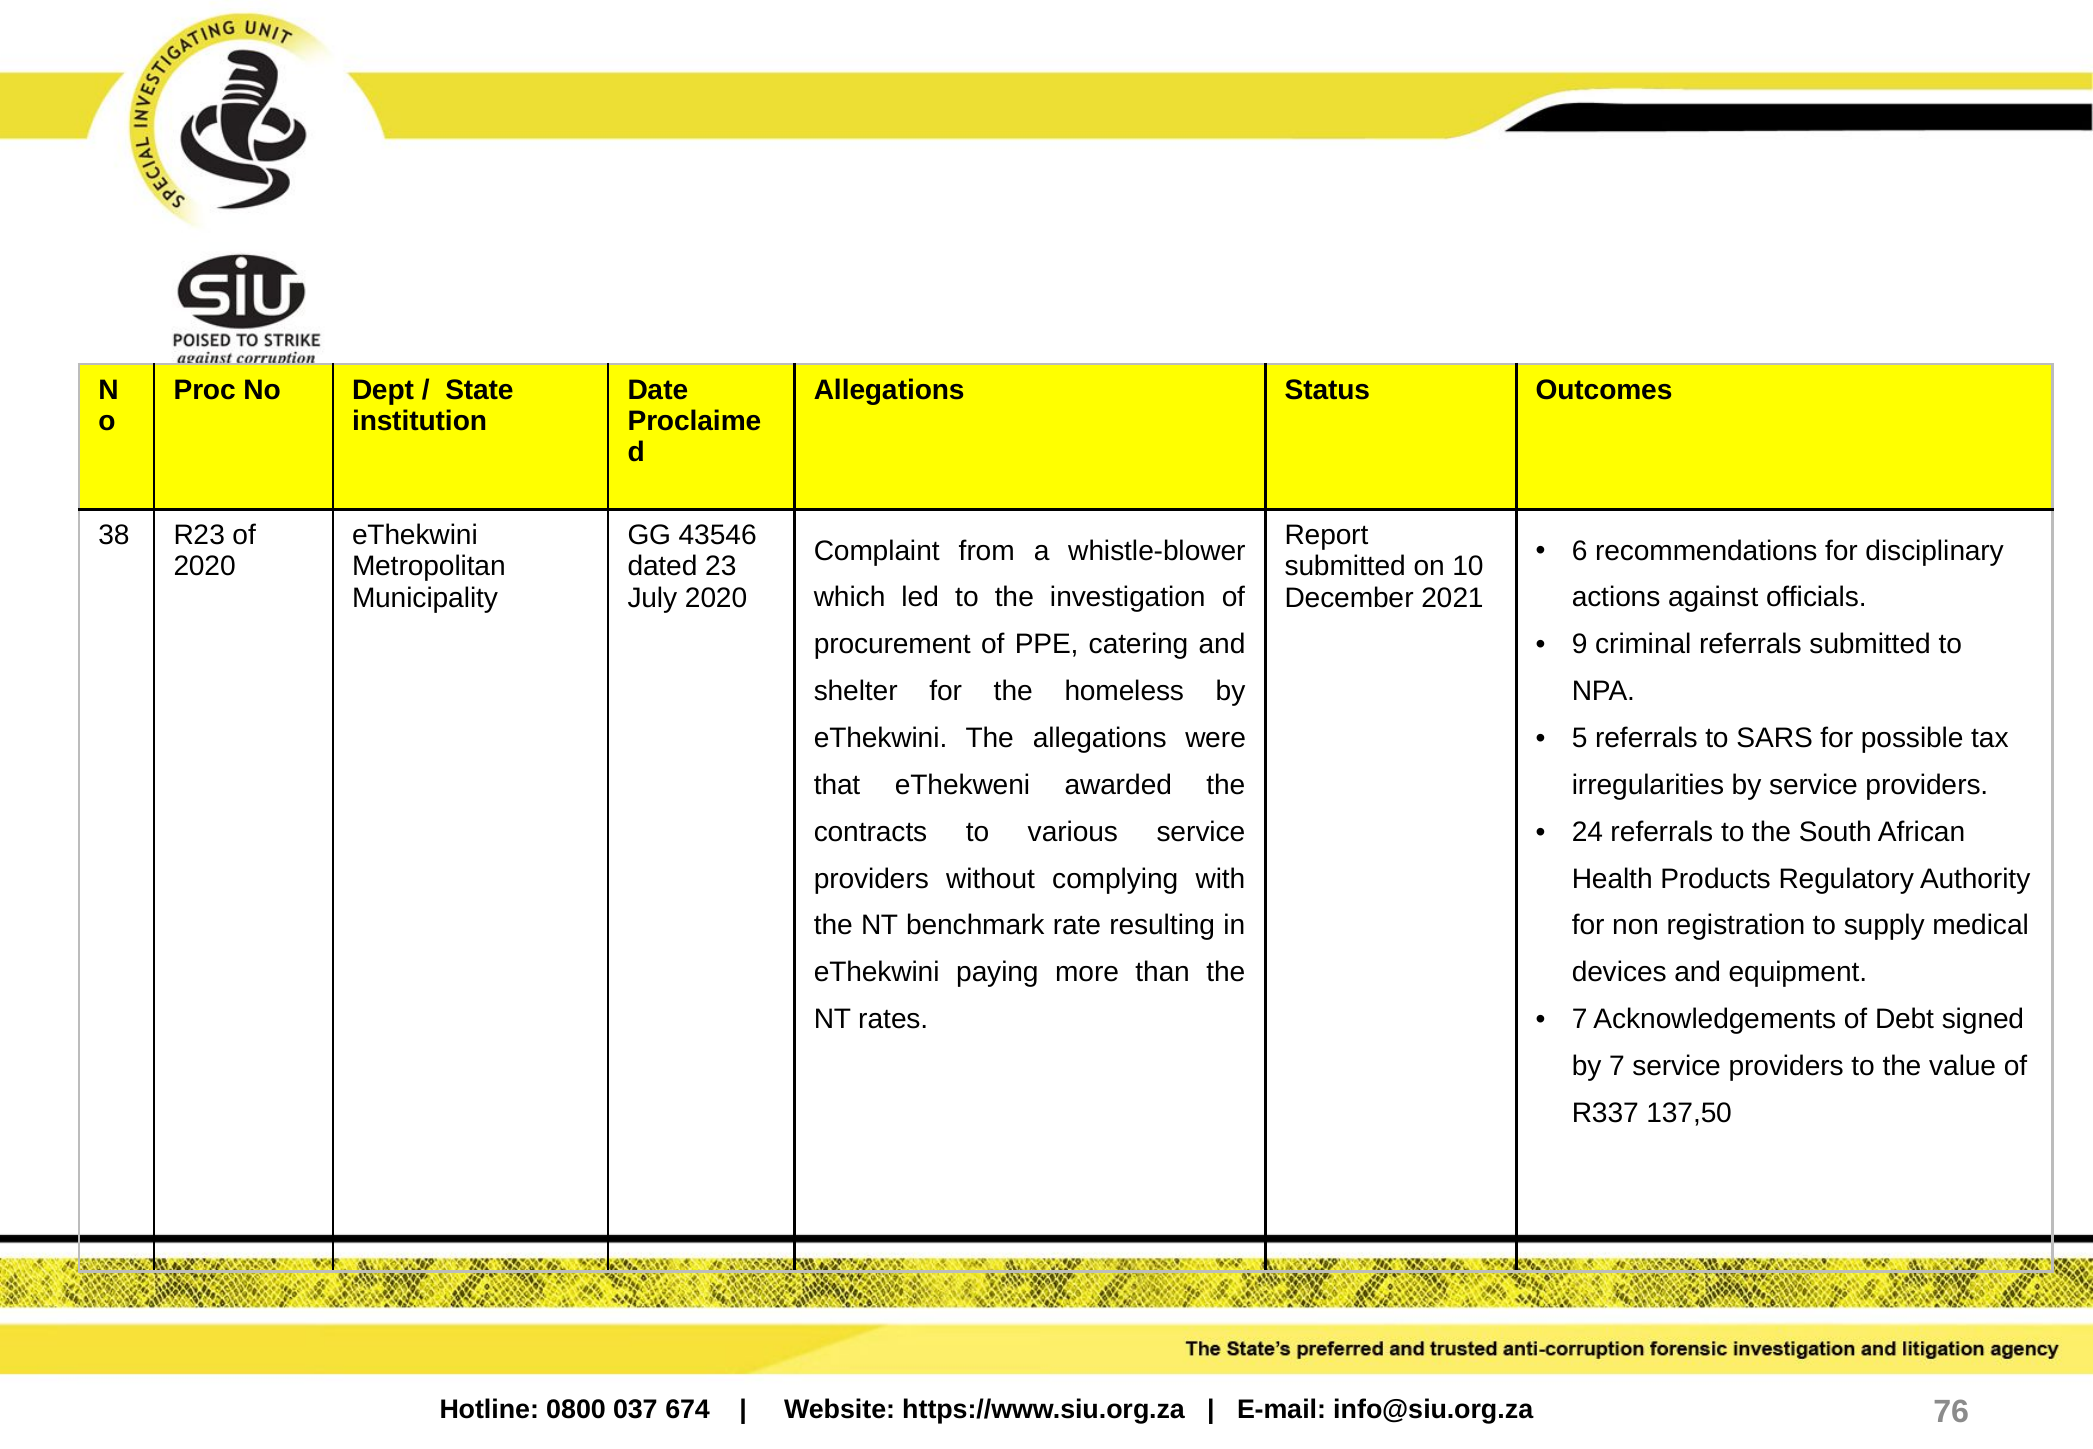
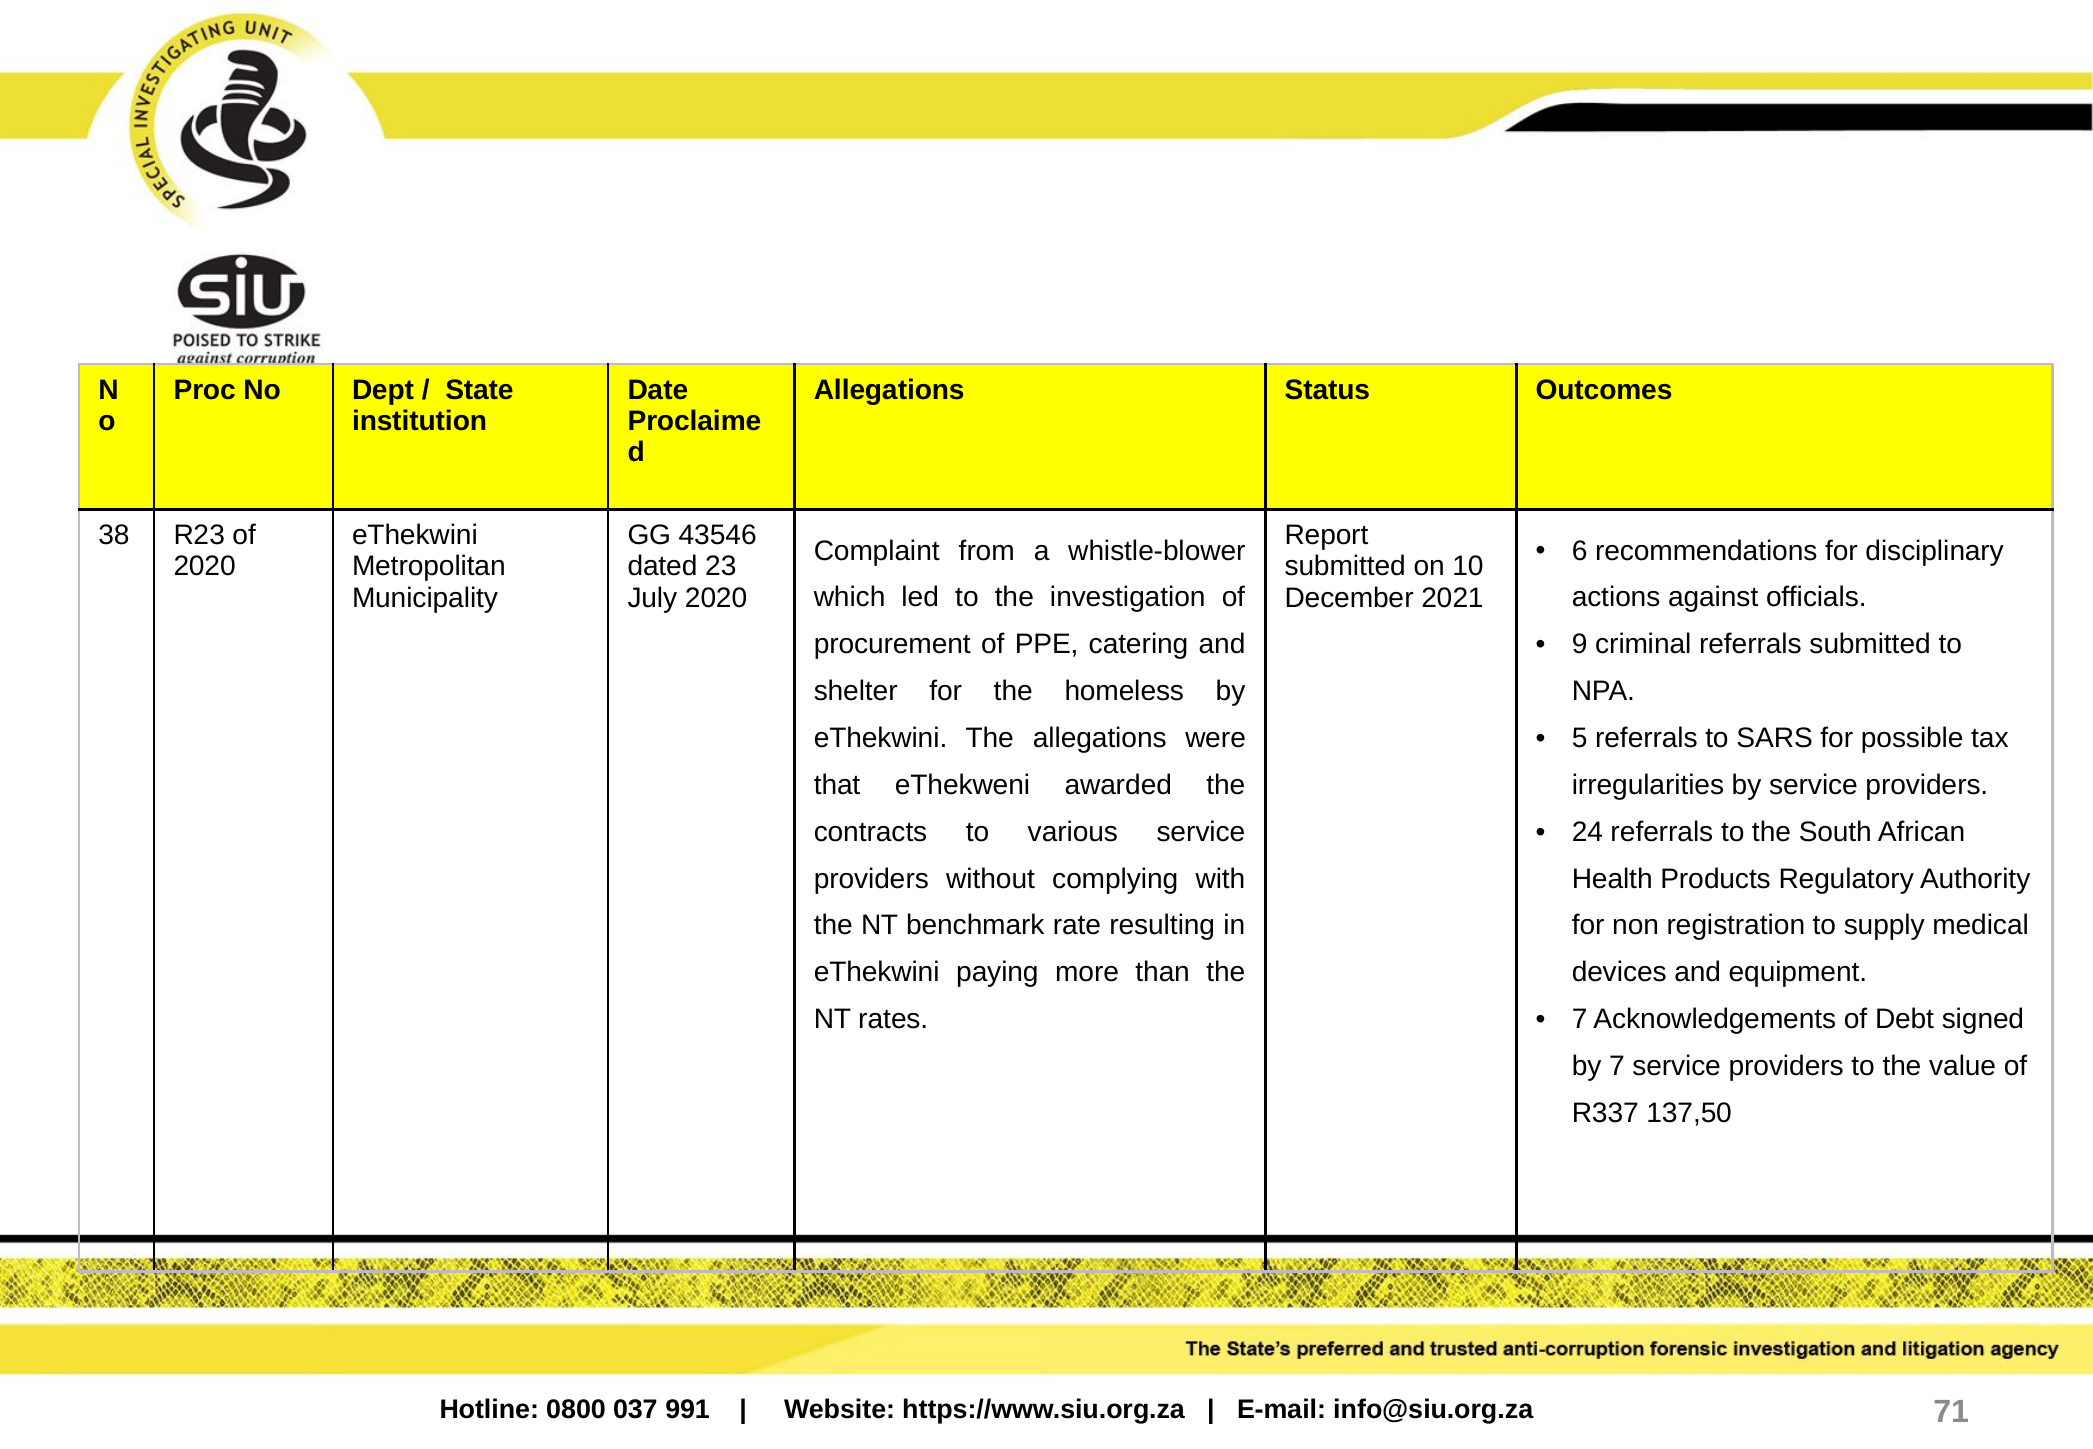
674: 674 -> 991
76: 76 -> 71
